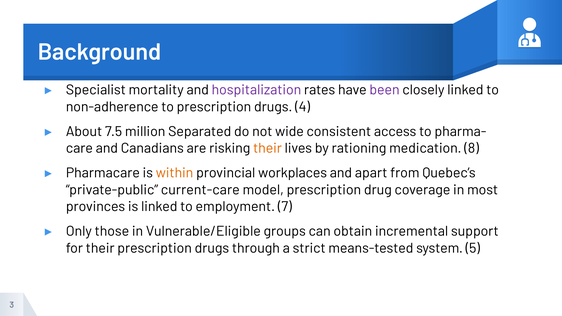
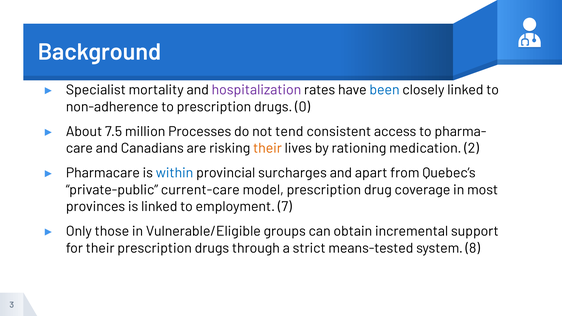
been colour: purple -> blue
4: 4 -> 0
Separated: Separated -> Processes
wide: wide -> tend
8: 8 -> 2
within colour: orange -> blue
workplaces: workplaces -> surcharges
5: 5 -> 8
